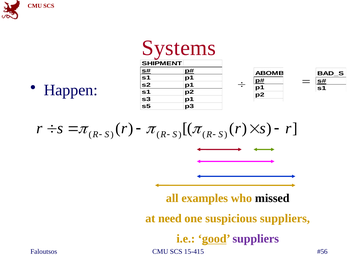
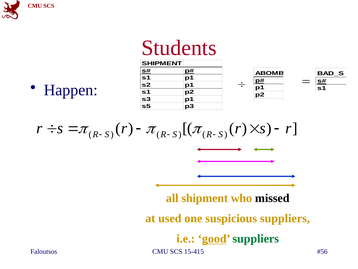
Systems: Systems -> Students
all examples: examples -> shipment
need: need -> used
suppliers at (256, 238) colour: purple -> green
